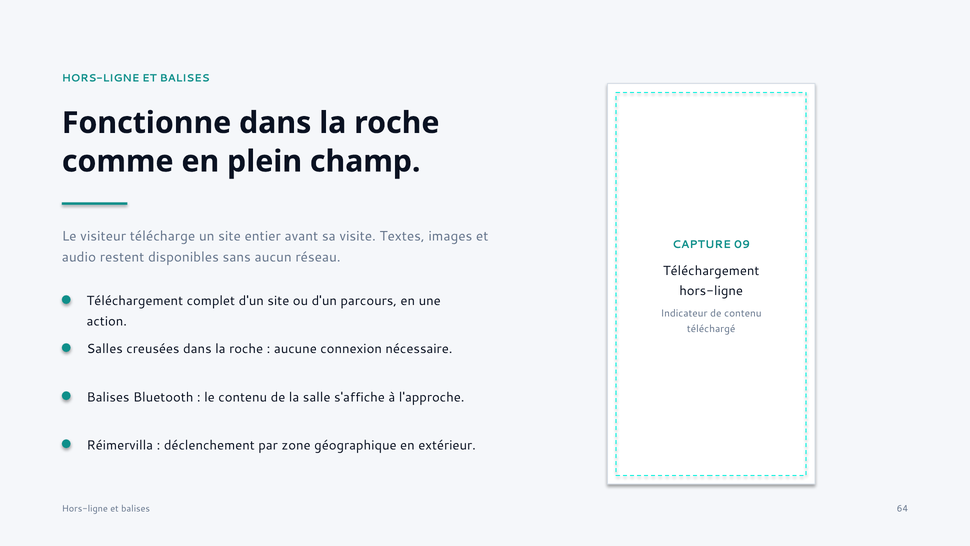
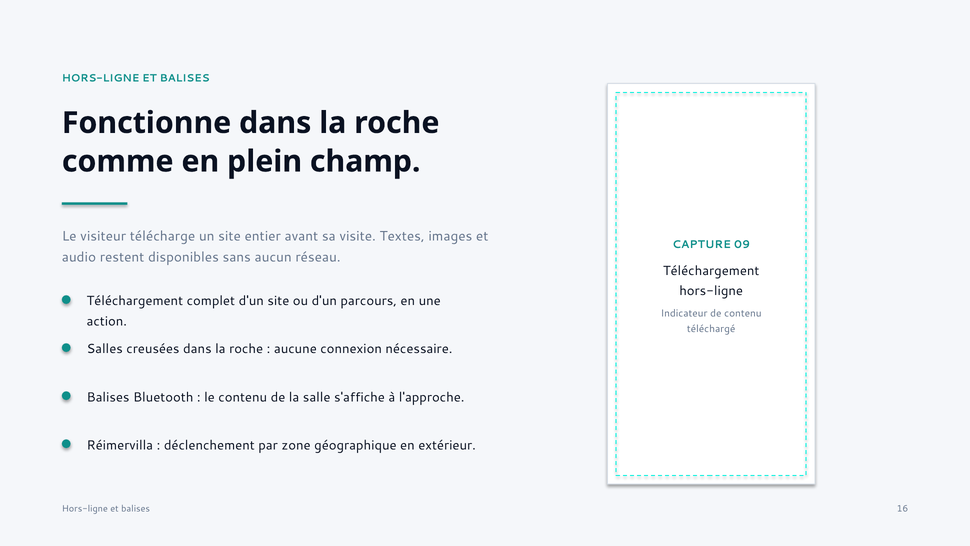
64: 64 -> 16
